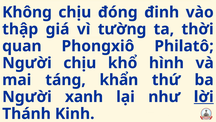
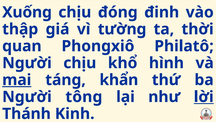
Không: Không -> Xuống
mai underline: none -> present
xanh: xanh -> tông
